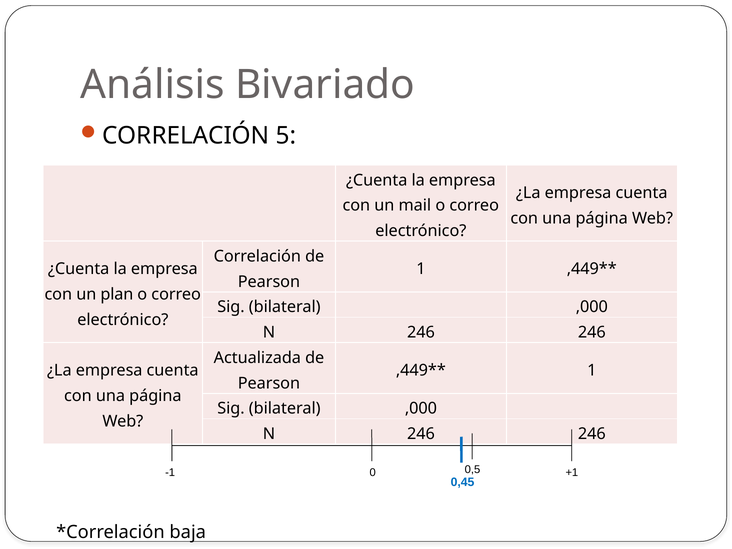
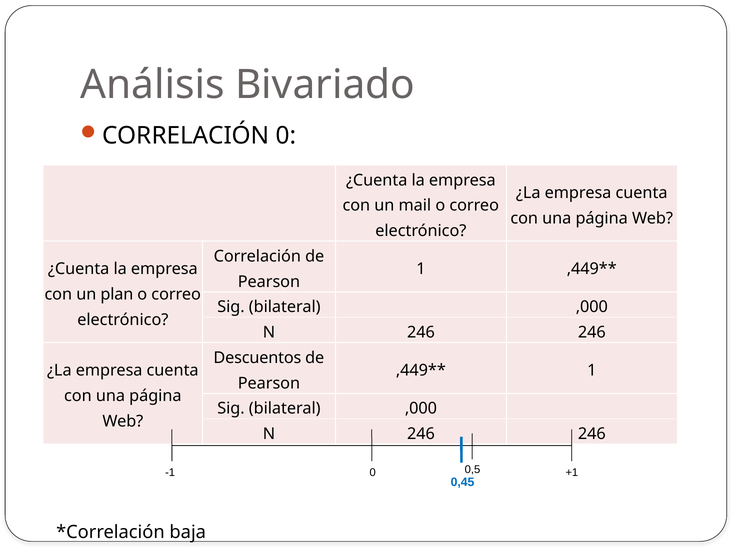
CORRELACIÓN 5: 5 -> 0
Actualizada: Actualizada -> Descuentos
